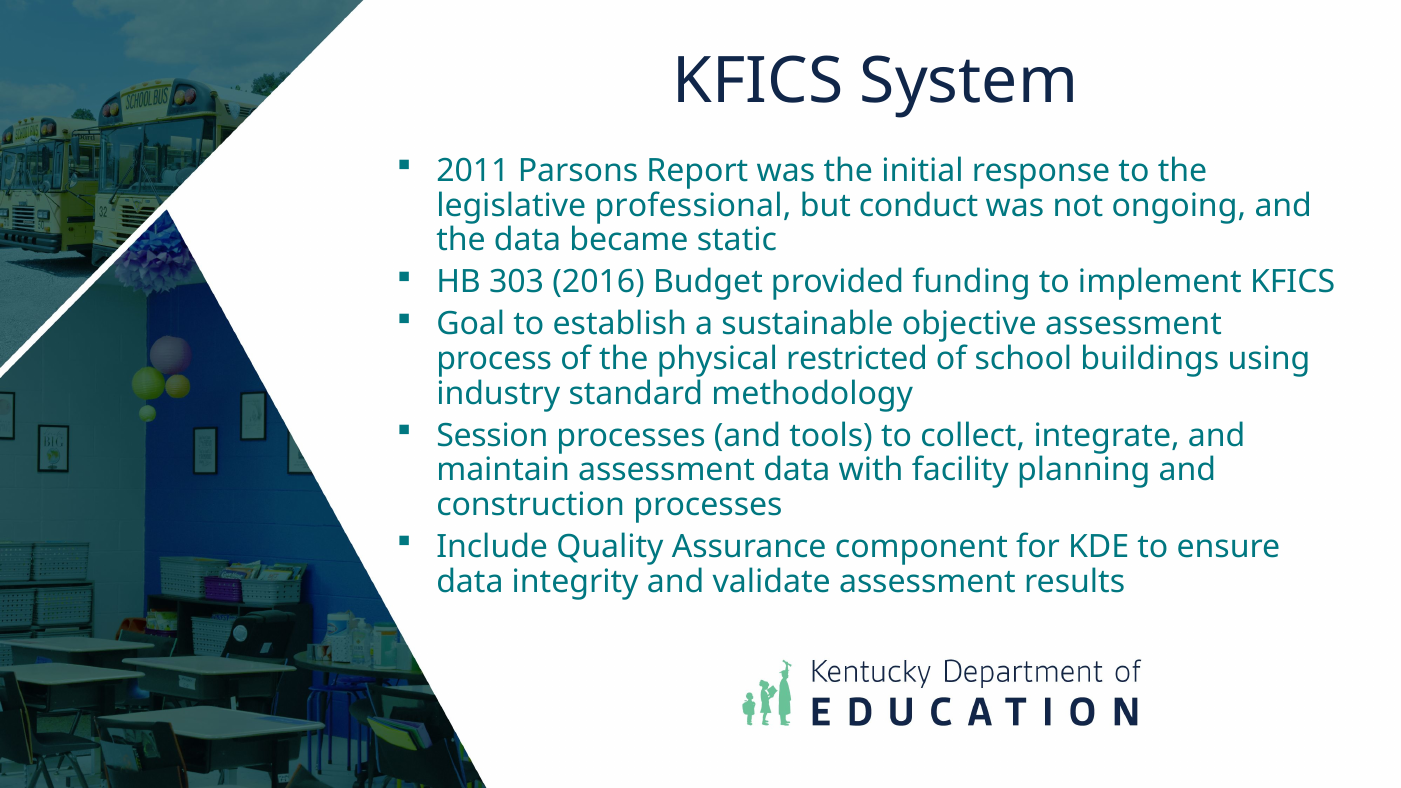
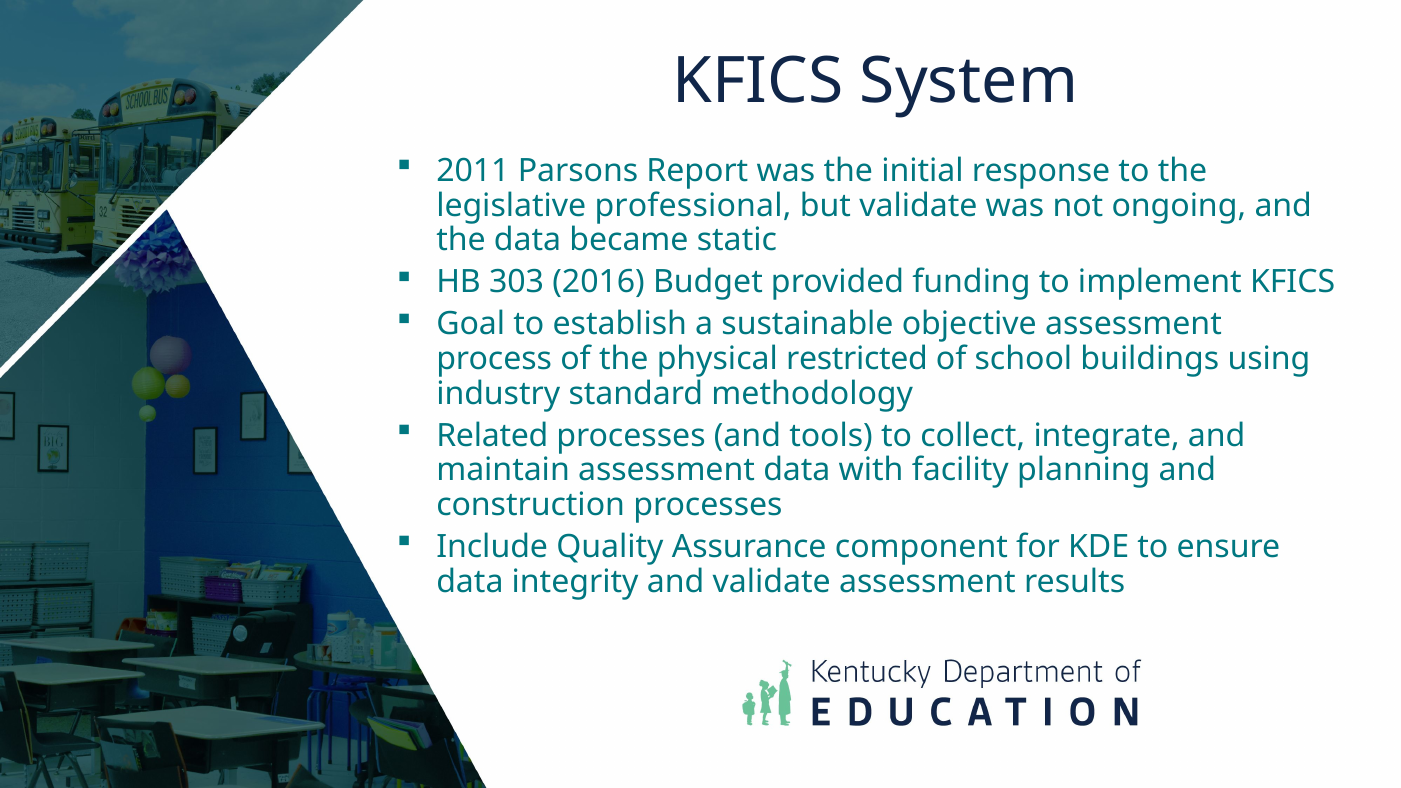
but conduct: conduct -> validate
Session: Session -> Related
